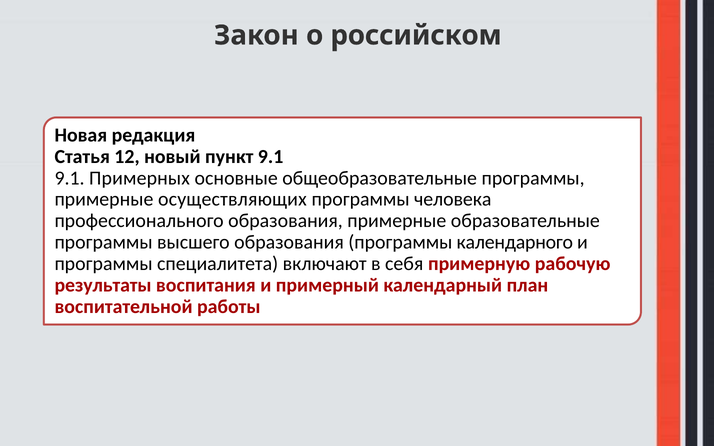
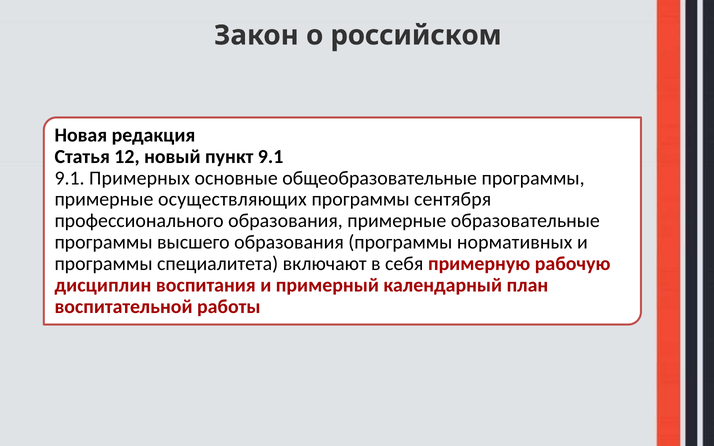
человека: человека -> сентября
календарного: календарного -> нормативных
результаты: результаты -> дисциплин
